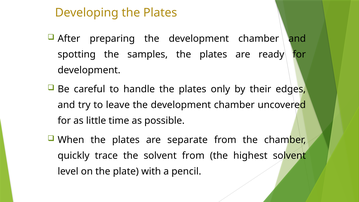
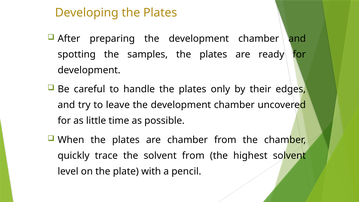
are separate: separate -> chamber
